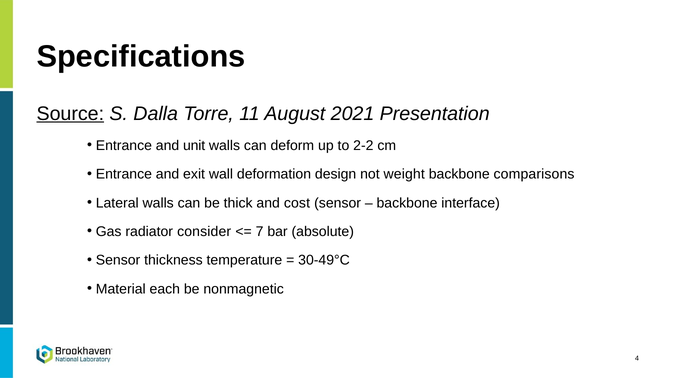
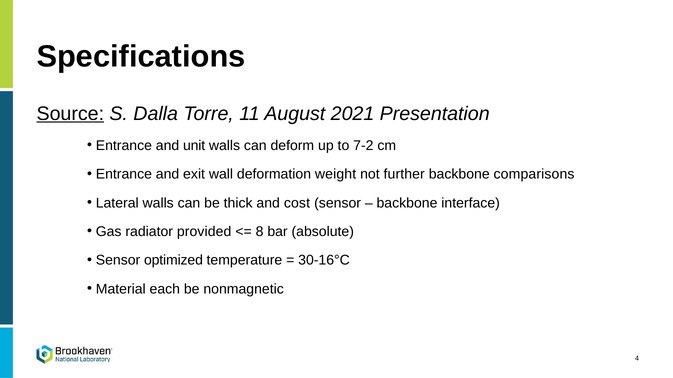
2-2: 2-2 -> 7-2
design: design -> weight
weight: weight -> further
consider: consider -> provided
7: 7 -> 8
thickness: thickness -> optimized
30-49°C: 30-49°C -> 30-16°C
